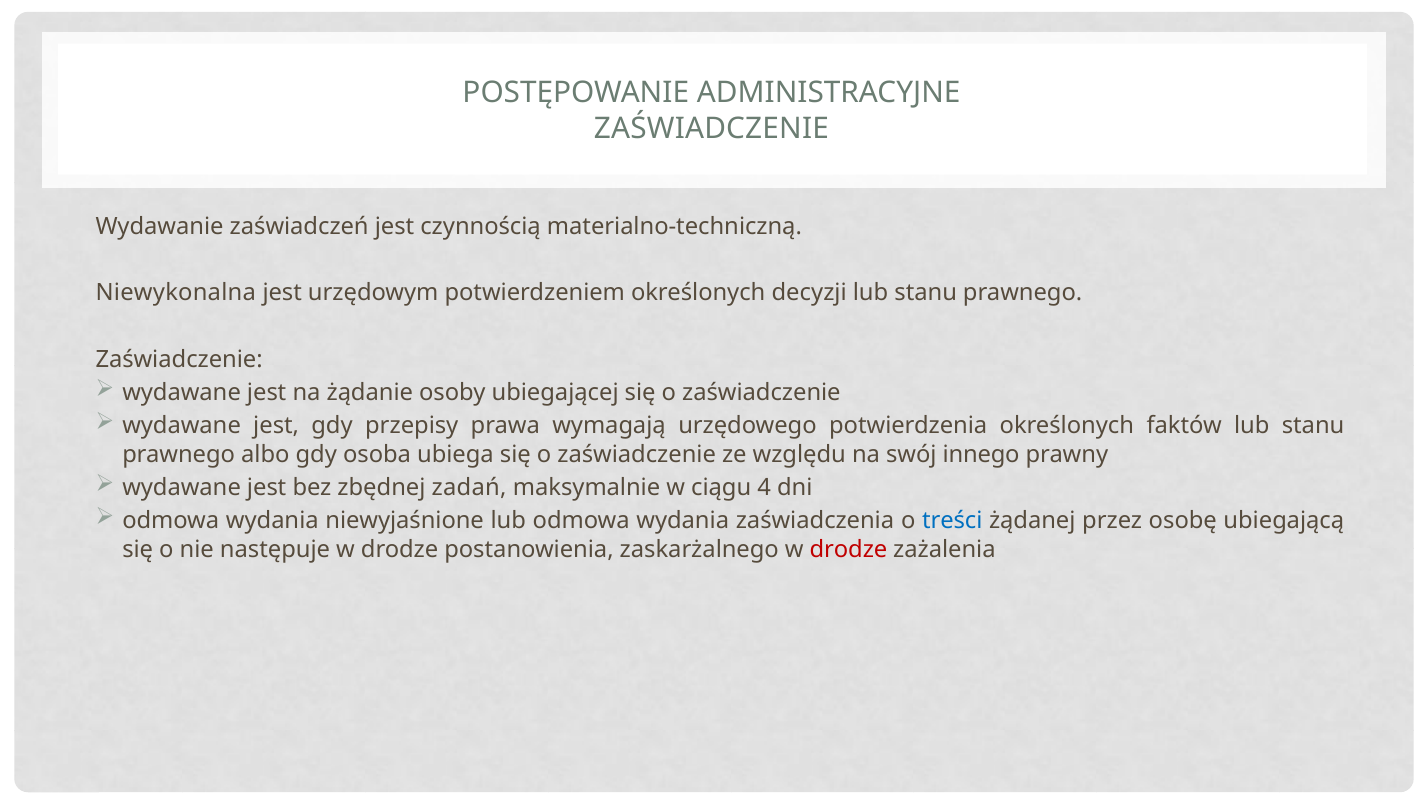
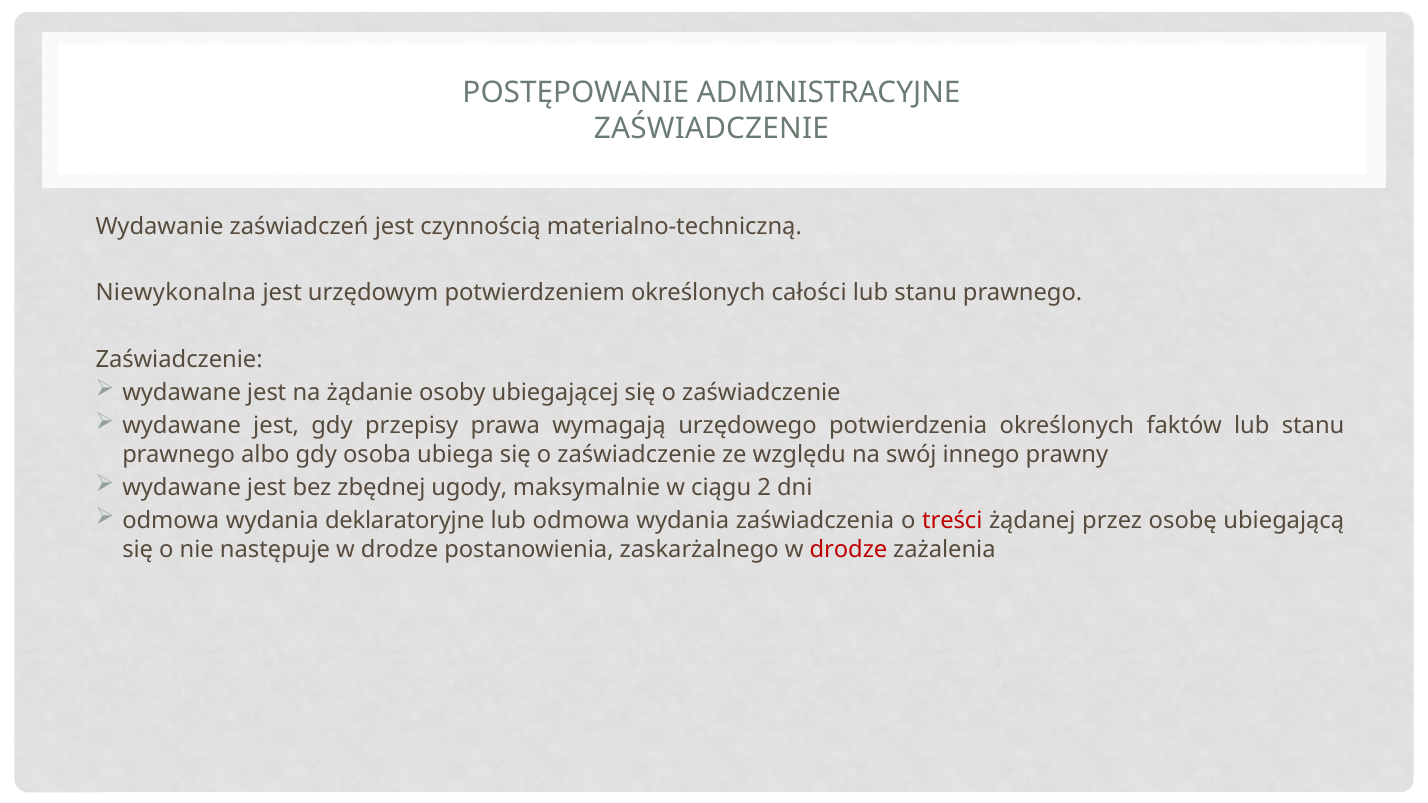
decyzji: decyzji -> całości
zadań: zadań -> ugody
4: 4 -> 2
niewyjaśnione: niewyjaśnione -> deklaratoryjne
treści colour: blue -> red
